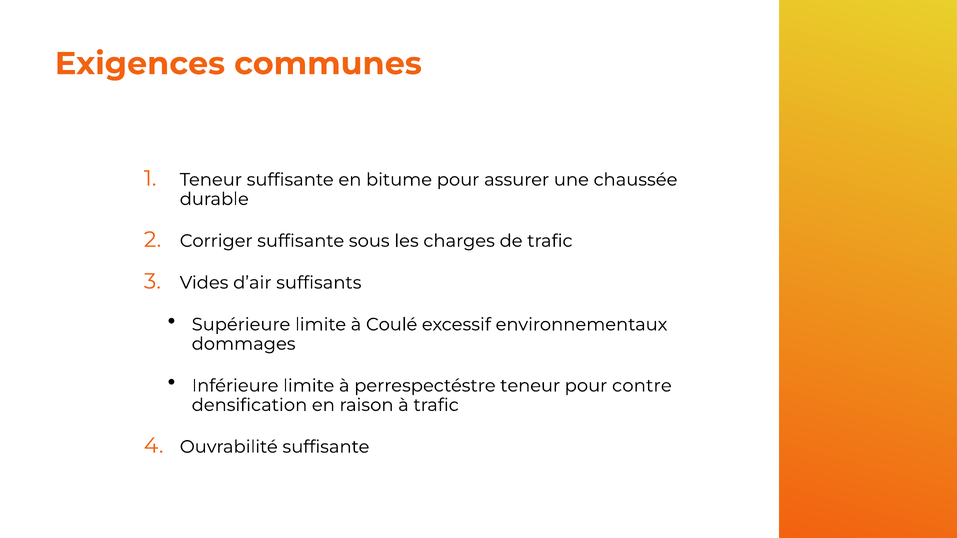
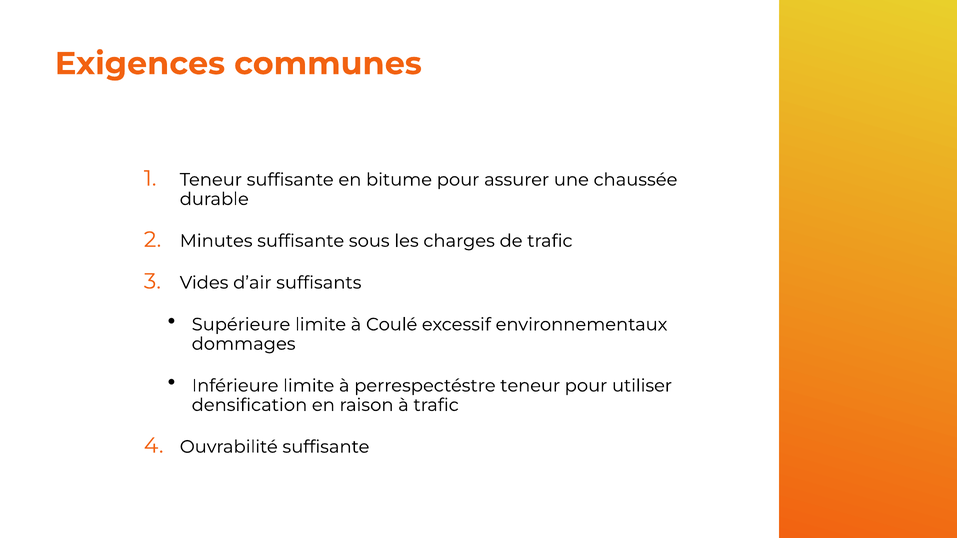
Corriger: Corriger -> Minutes
contre: contre -> utiliser
